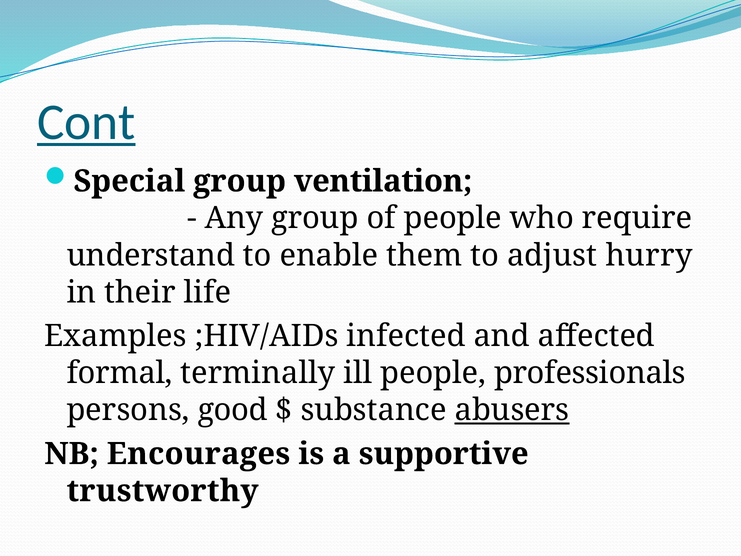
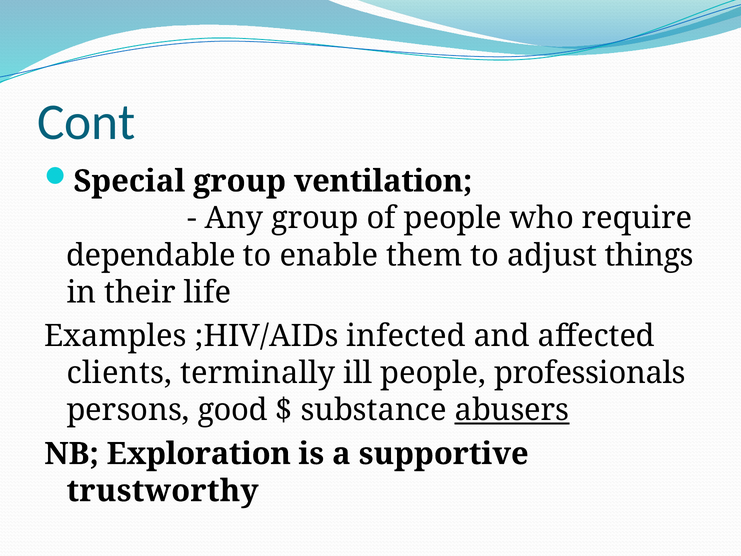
Cont underline: present -> none
understand: understand -> dependable
hurry: hurry -> things
formal: formal -> clients
Encourages: Encourages -> Exploration
